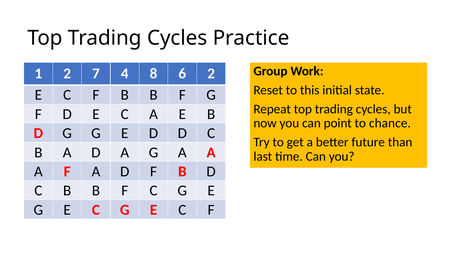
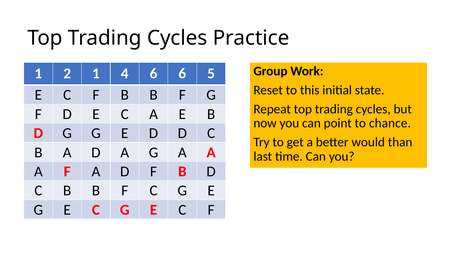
2 7: 7 -> 1
4 8: 8 -> 6
6 2: 2 -> 5
future: future -> would
